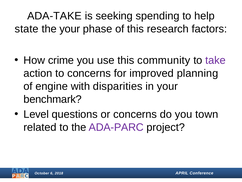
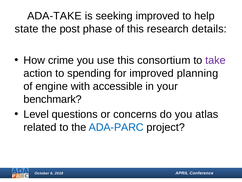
seeking spending: spending -> improved
the your: your -> post
factors: factors -> details
community: community -> consortium
to concerns: concerns -> spending
disparities: disparities -> accessible
town: town -> atlas
ADA-PARC colour: purple -> blue
